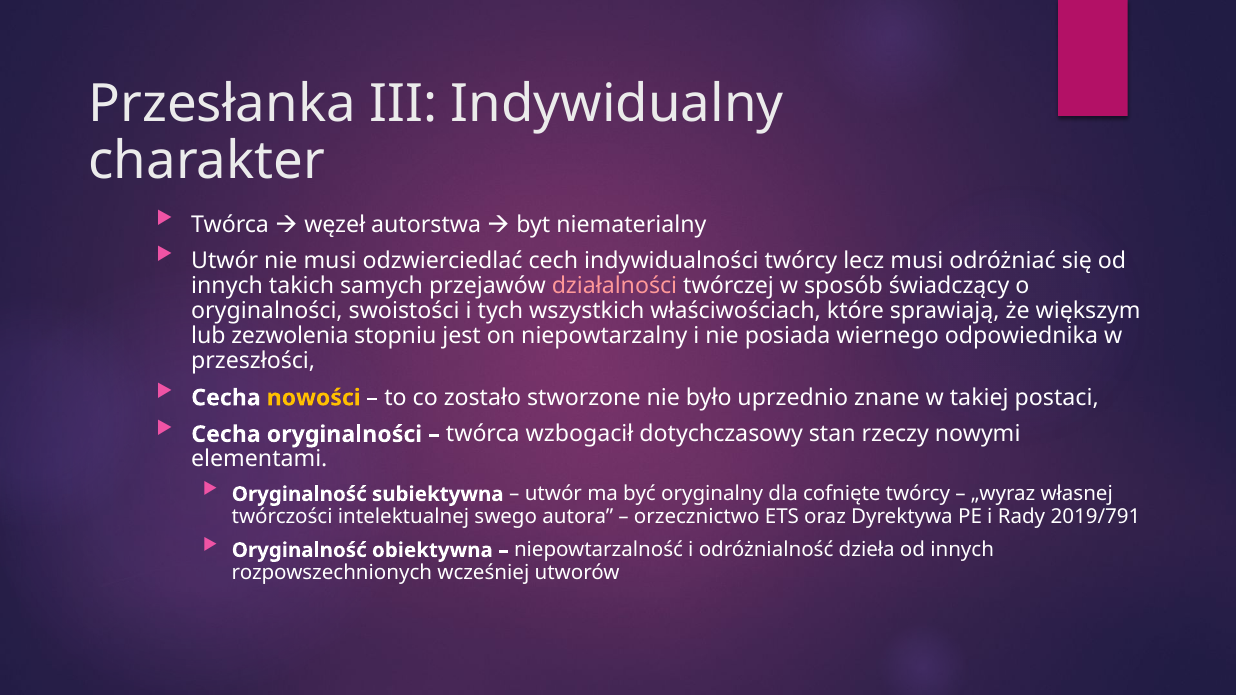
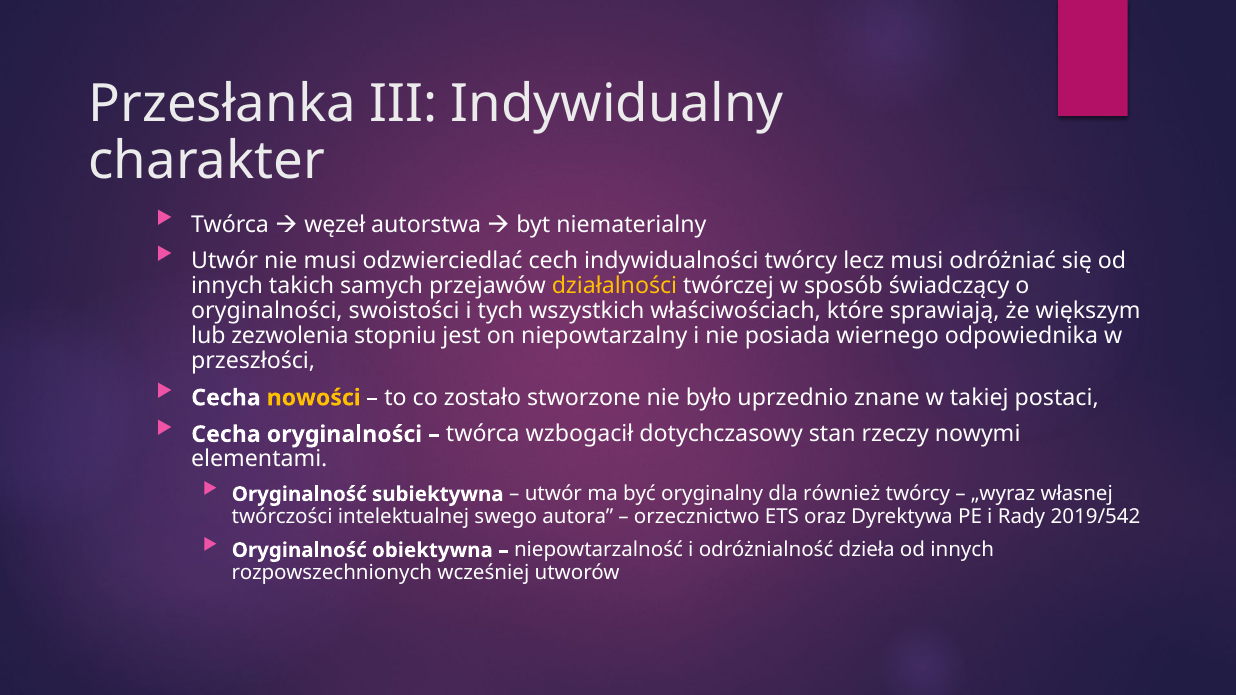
działalności colour: pink -> yellow
cofnięte: cofnięte -> również
2019/791: 2019/791 -> 2019/542
